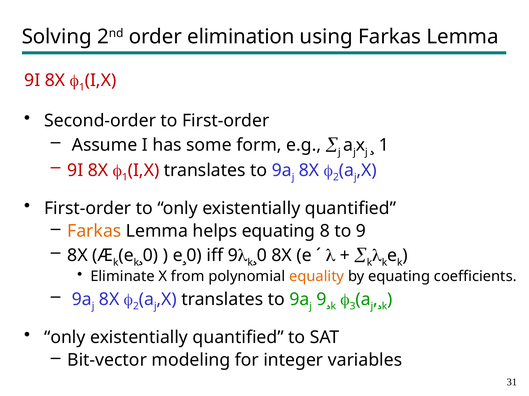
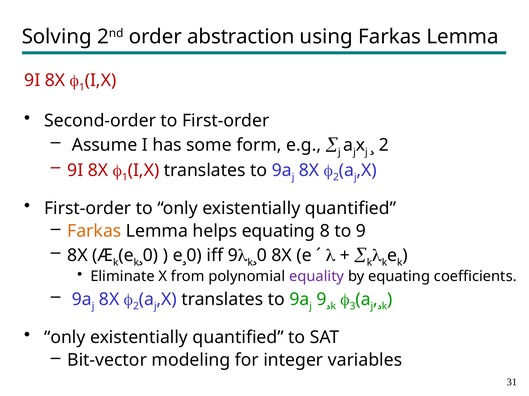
elimination: elimination -> abstraction
1 at (384, 145): 1 -> 2
equality colour: orange -> purple
